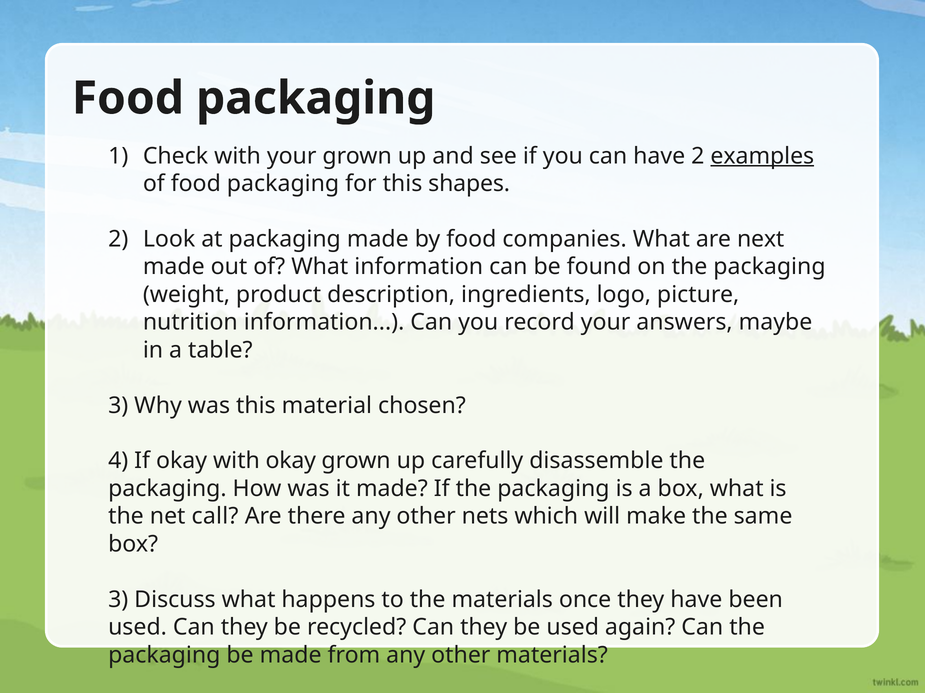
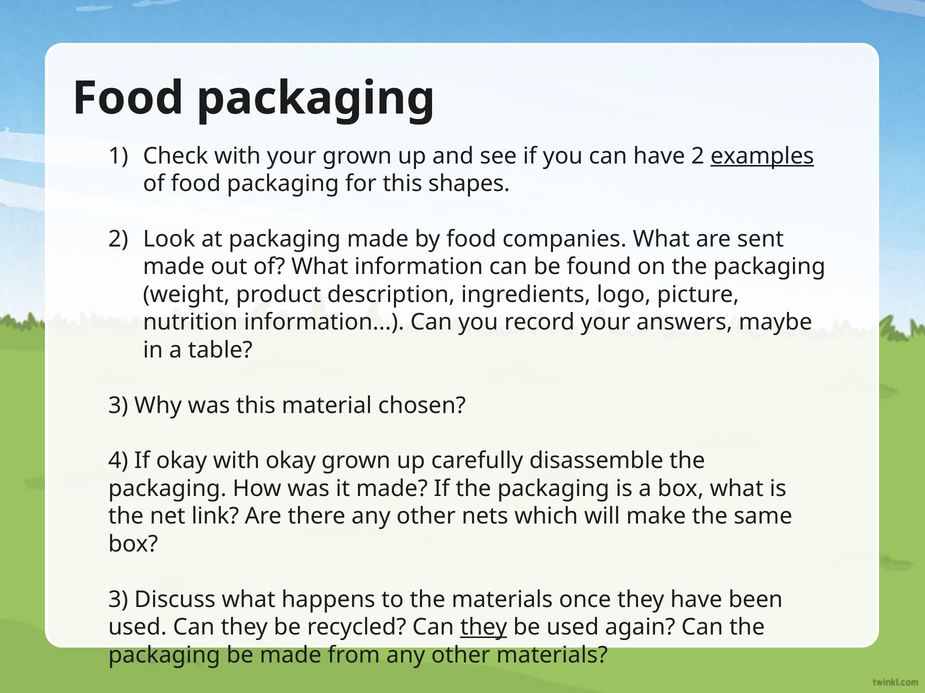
next: next -> sent
call: call -> link
they at (484, 628) underline: none -> present
